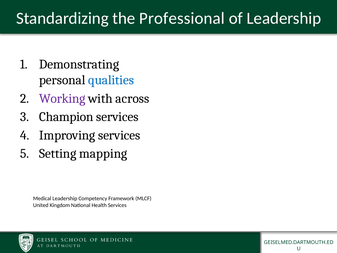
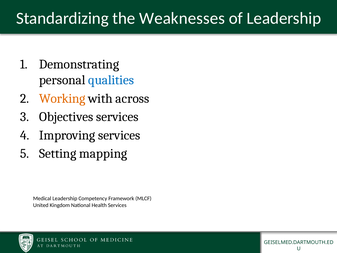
Professional: Professional -> Weaknesses
Working colour: purple -> orange
Champion: Champion -> Objectives
